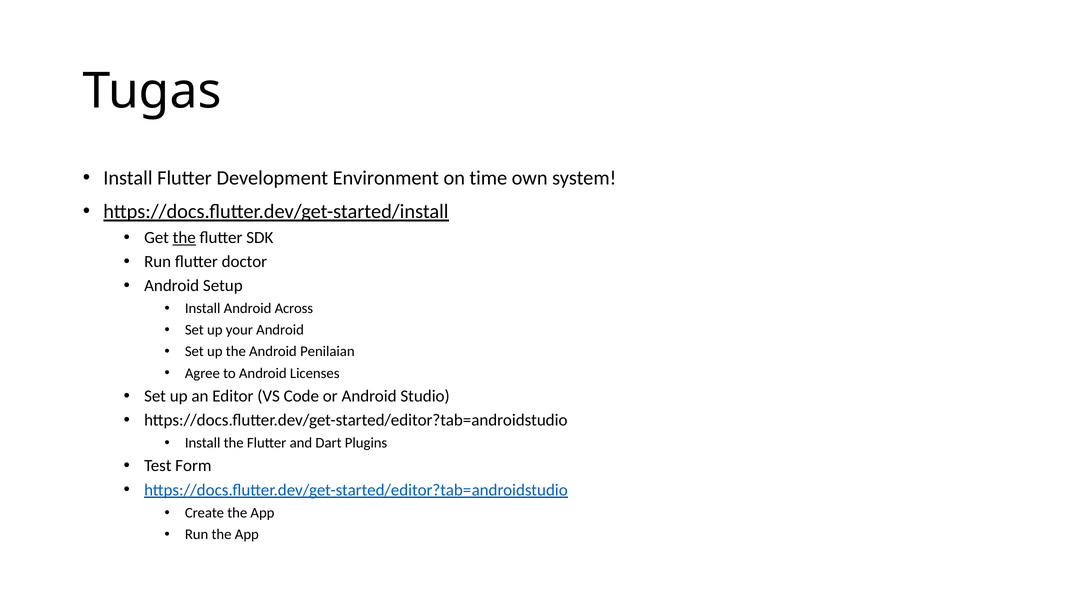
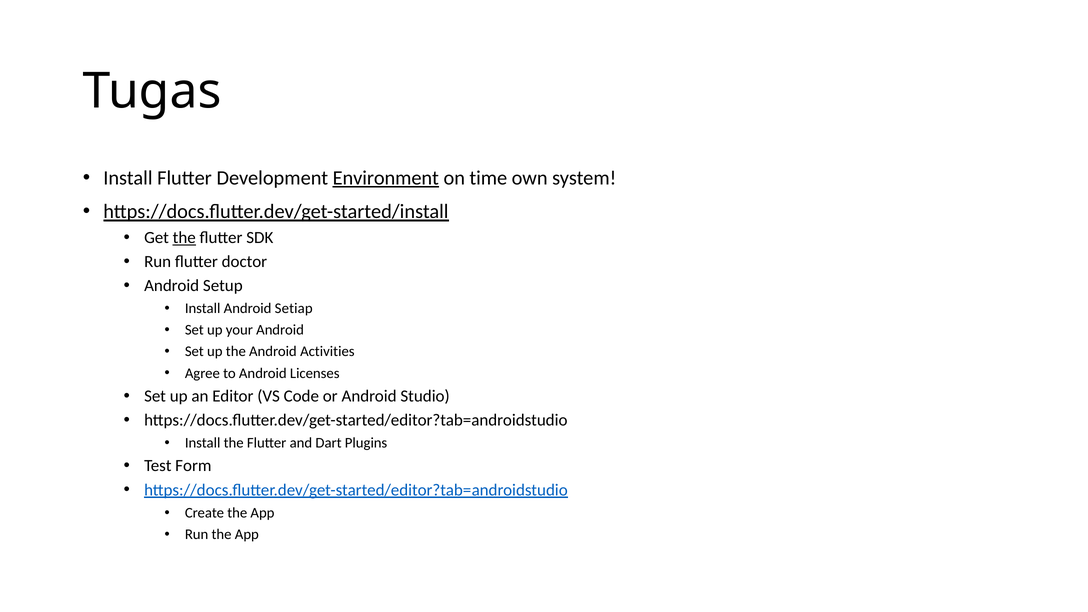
Environment underline: none -> present
Across: Across -> Setiap
Penilaian: Penilaian -> Activities
